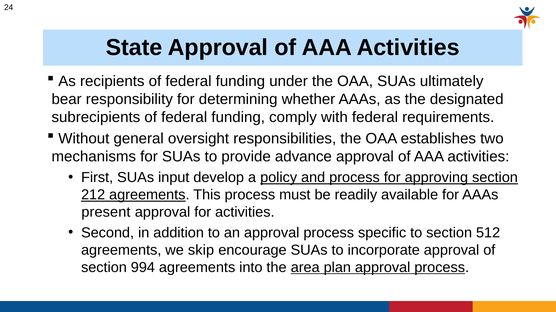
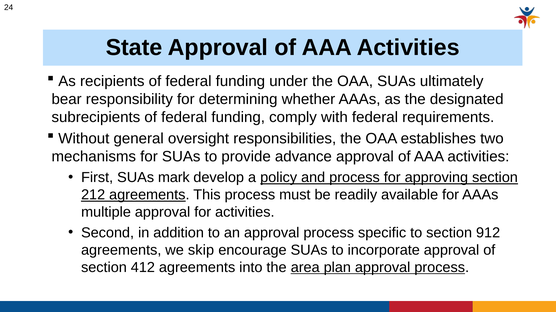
input: input -> mark
present: present -> multiple
512: 512 -> 912
994: 994 -> 412
